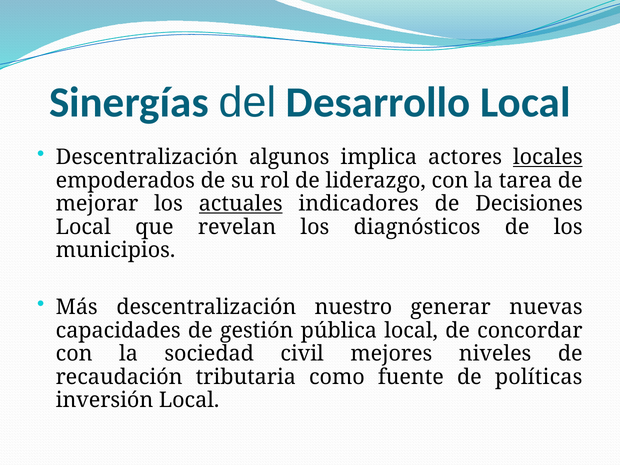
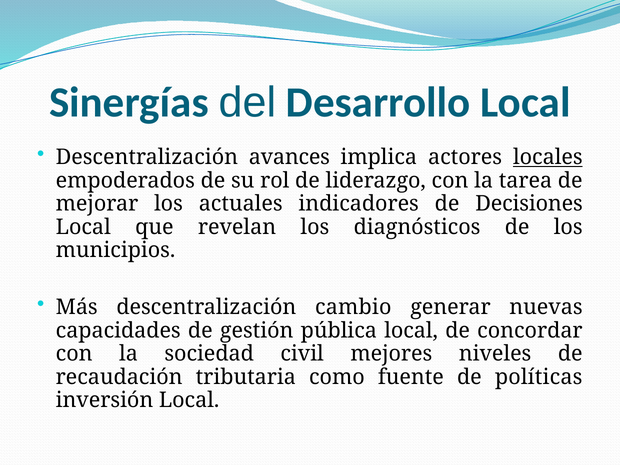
algunos: algunos -> avances
actuales underline: present -> none
nuestro: nuestro -> cambio
